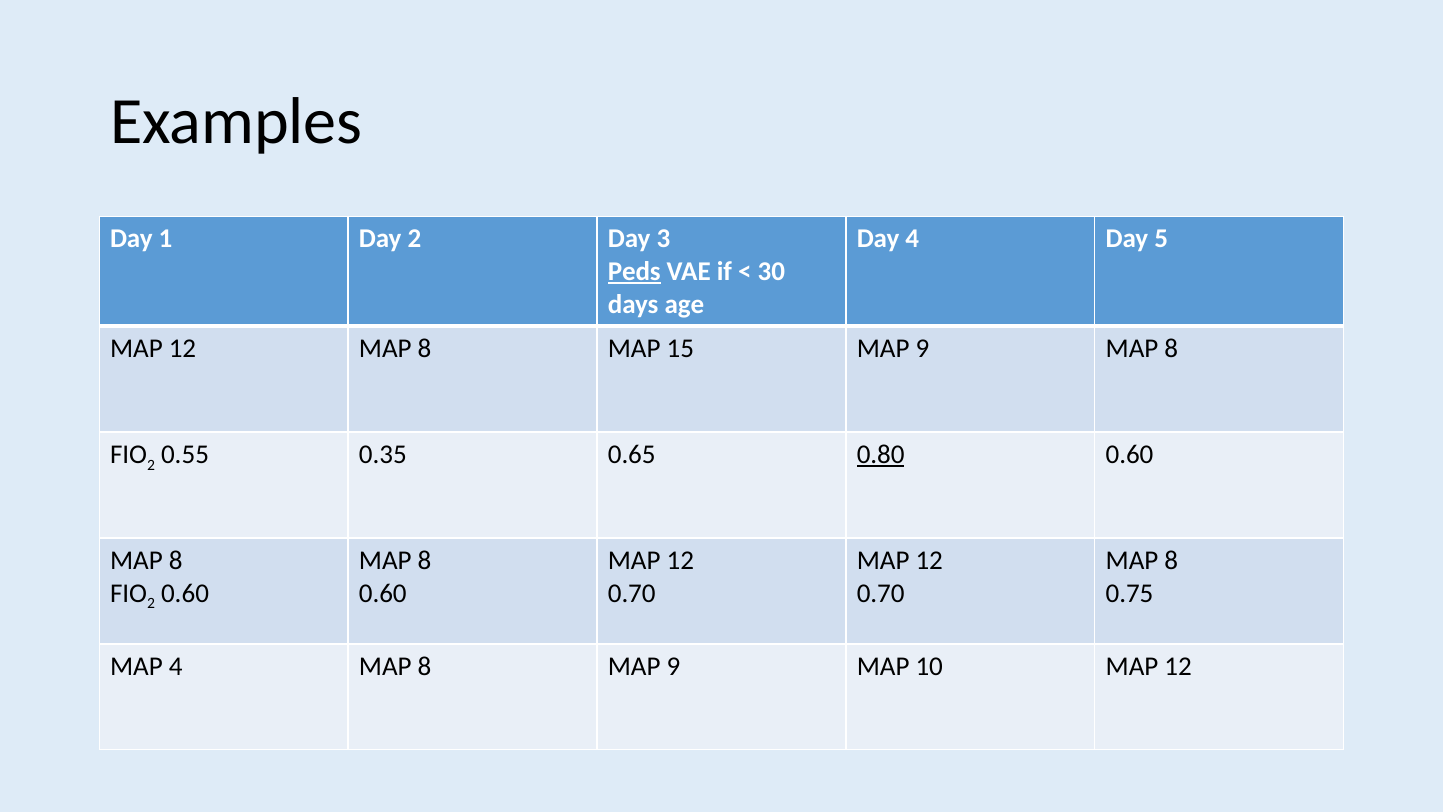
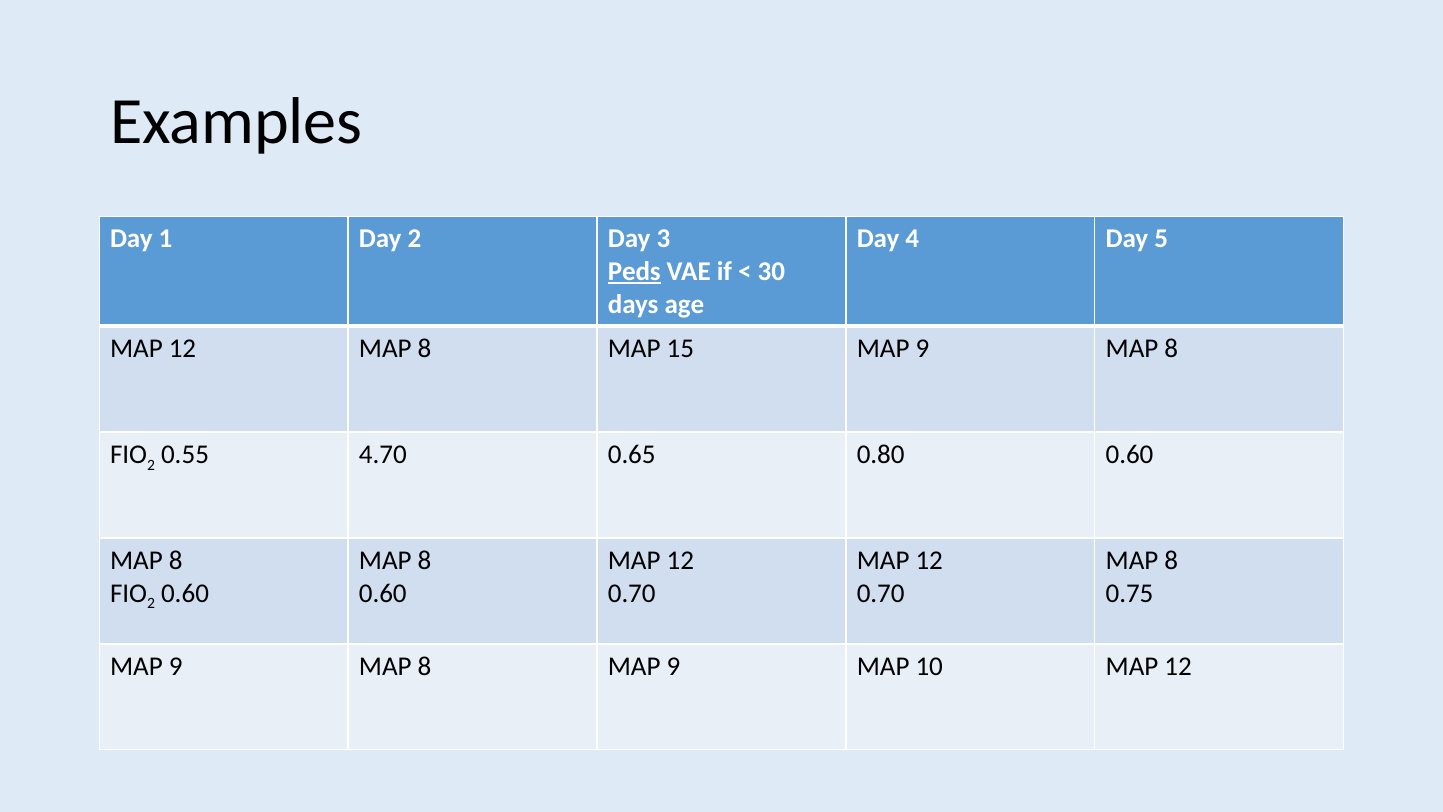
0.35: 0.35 -> 4.70
0.80 underline: present -> none
4 at (176, 666): 4 -> 9
